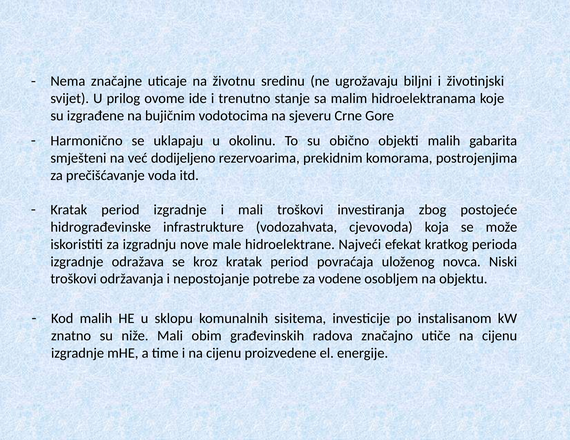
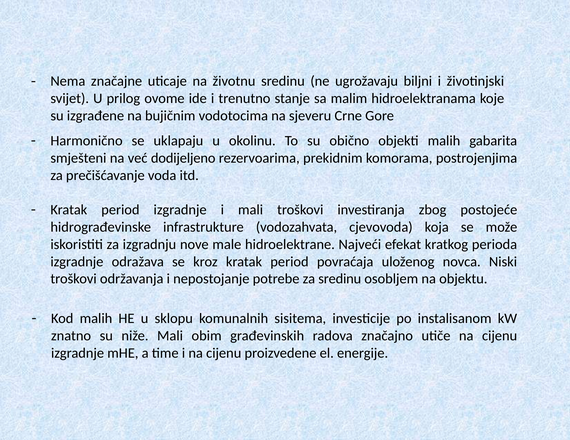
za vodene: vodene -> sredinu
